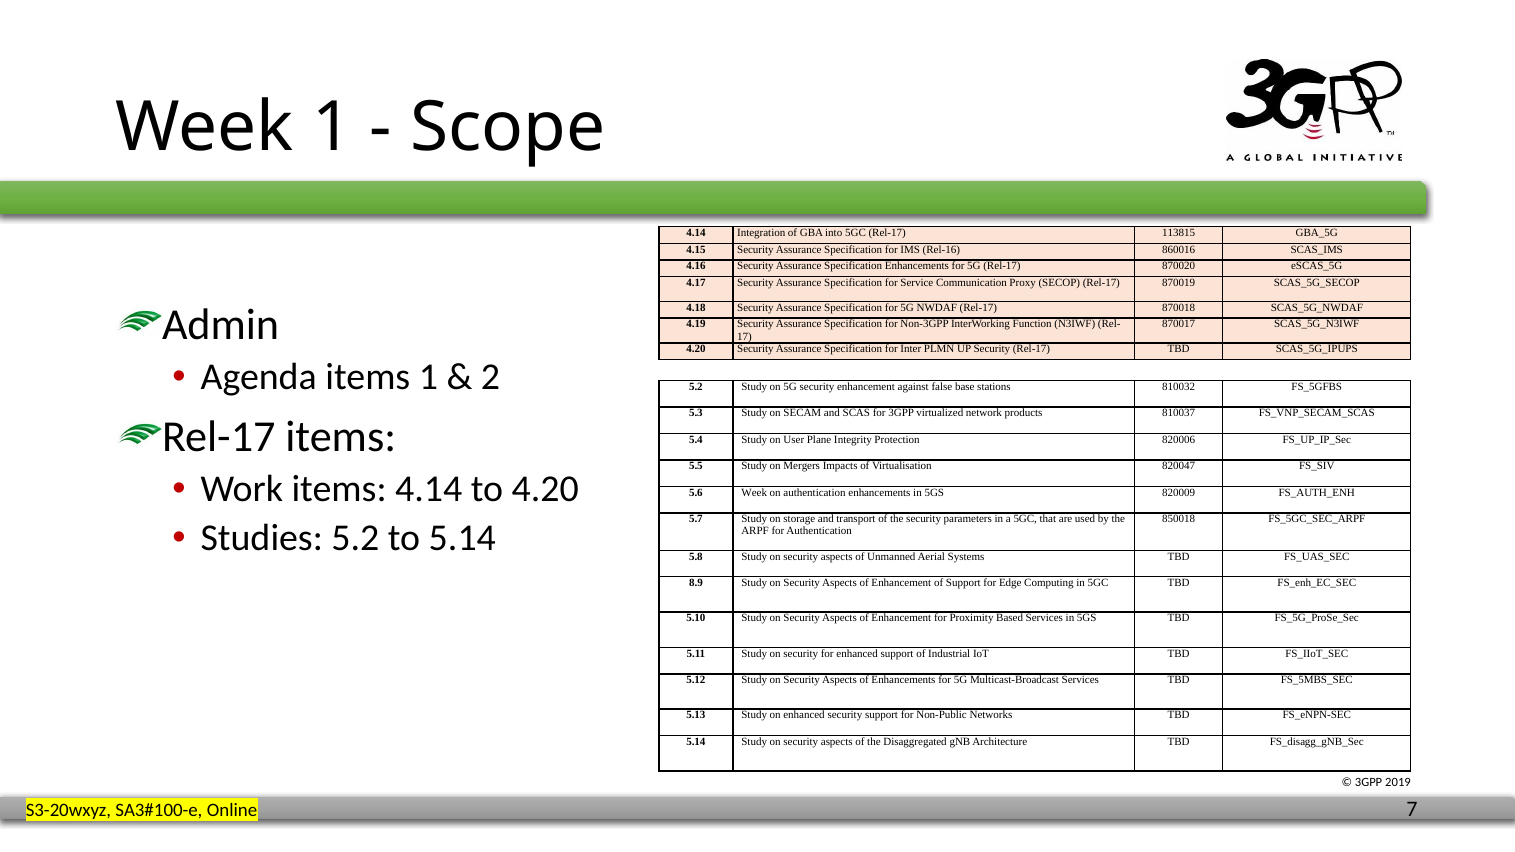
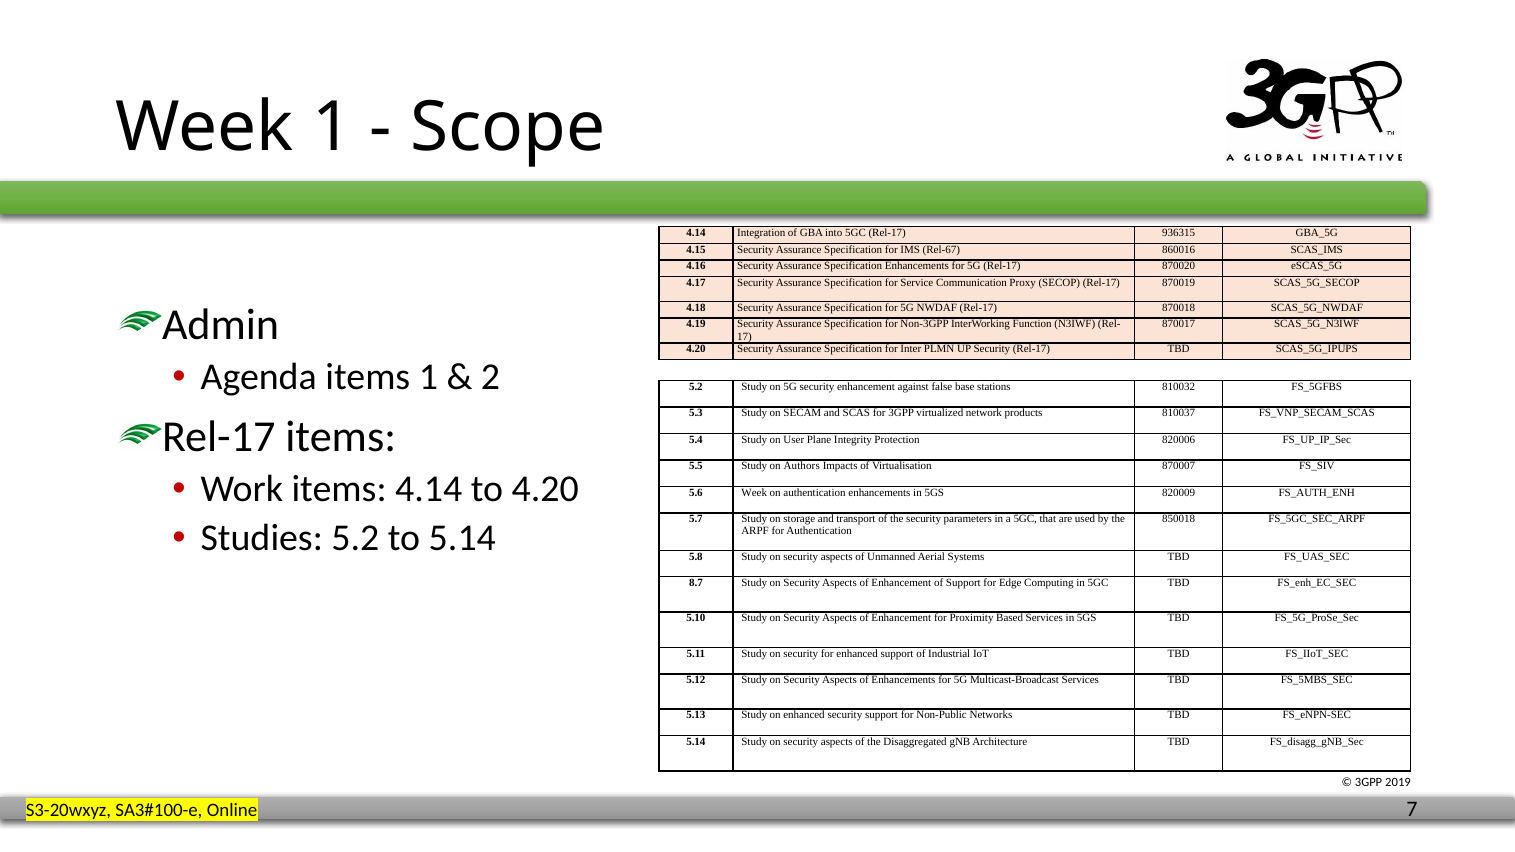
113815: 113815 -> 936315
Rel-16: Rel-16 -> Rel-67
Mergers: Mergers -> Authors
820047: 820047 -> 870007
8.9: 8.9 -> 8.7
